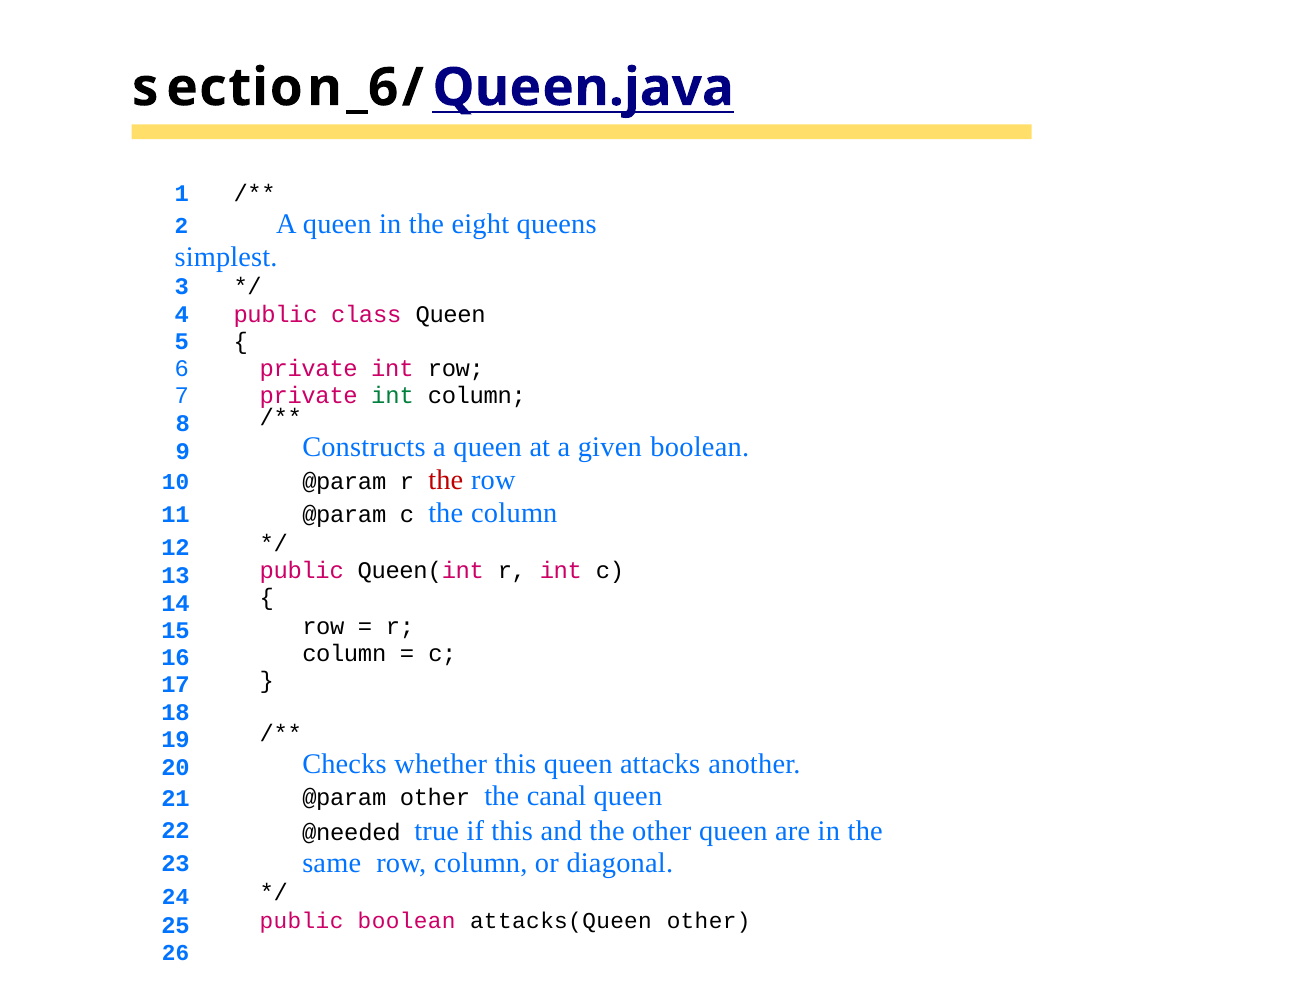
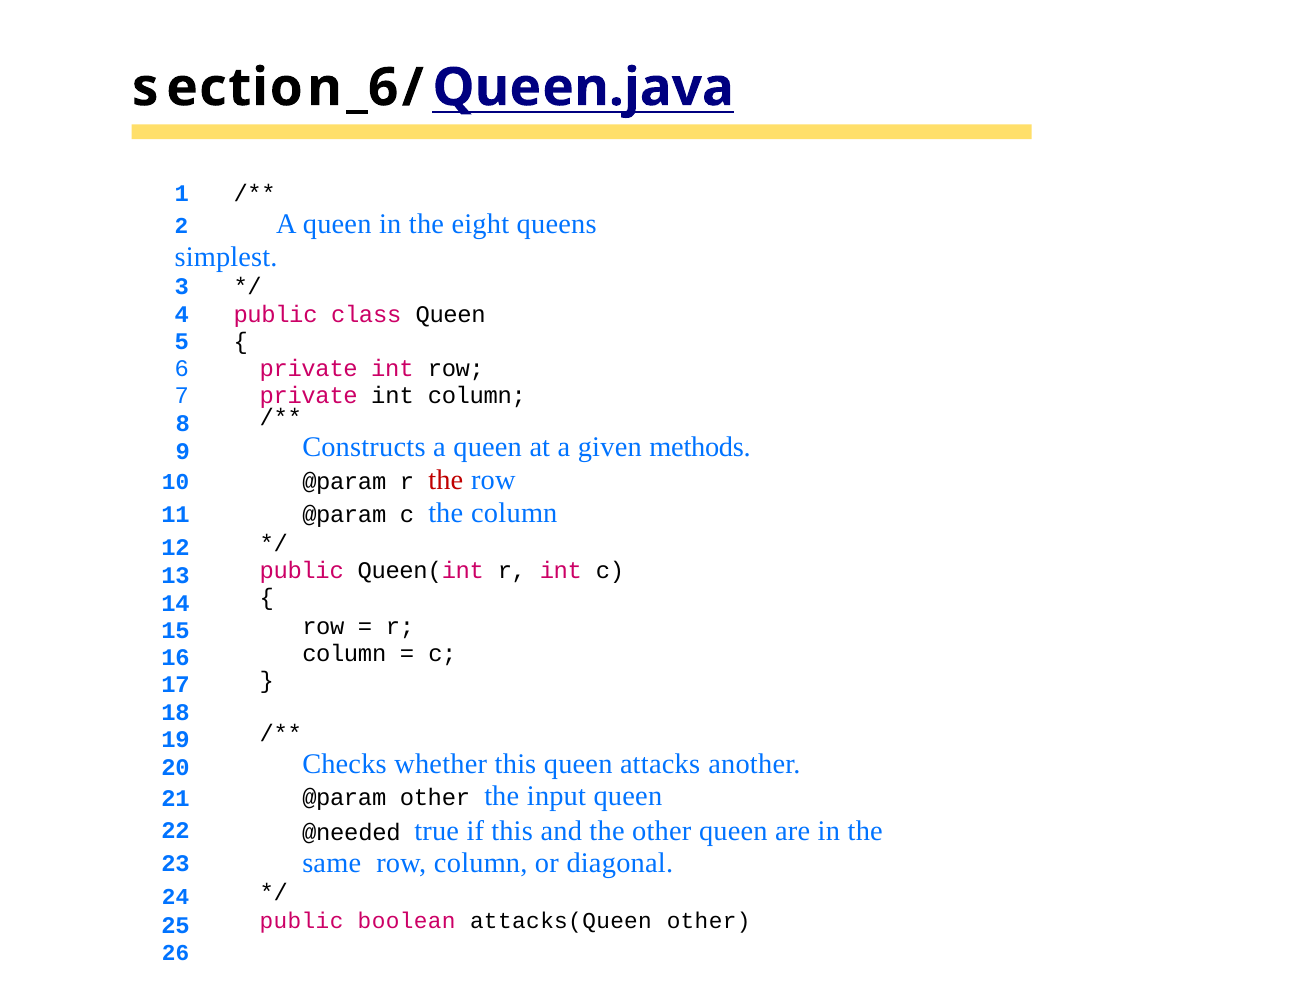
int at (393, 396) colour: green -> black
given boolean: boolean -> methods
canal: canal -> input
